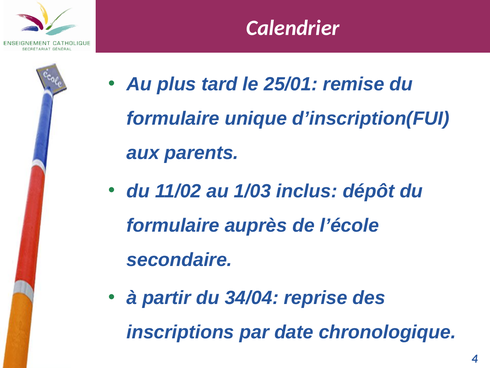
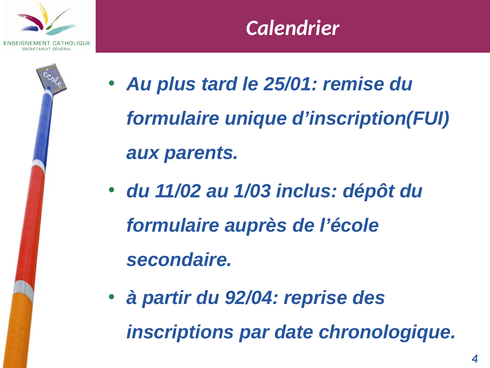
34/04: 34/04 -> 92/04
